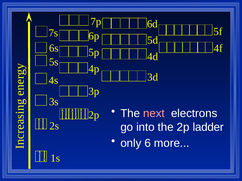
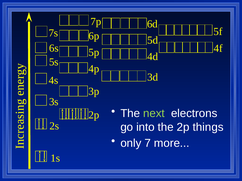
next colour: pink -> light green
ladder: ladder -> things
6: 6 -> 7
